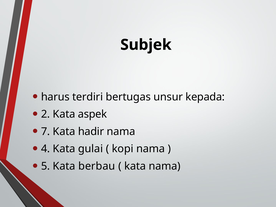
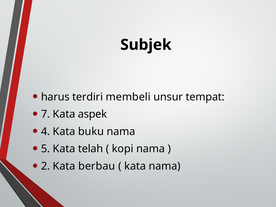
bertugas: bertugas -> membeli
kepada: kepada -> tempat
2: 2 -> 7
7: 7 -> 4
hadir: hadir -> buku
4: 4 -> 5
gulai: gulai -> telah
5: 5 -> 2
